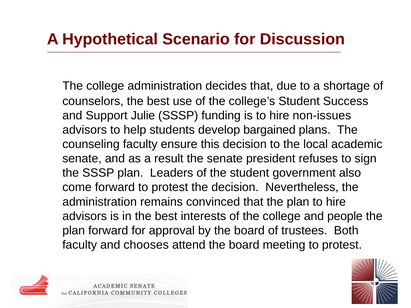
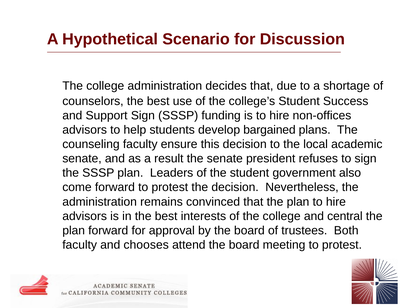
Support Julie: Julie -> Sign
non-issues: non-issues -> non-offices
people: people -> central
